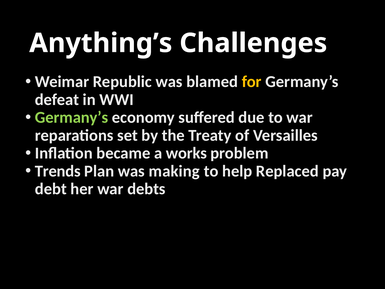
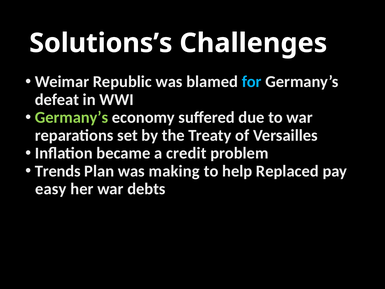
Anything’s: Anything’s -> Solutions’s
for colour: yellow -> light blue
works: works -> credit
debt: debt -> easy
